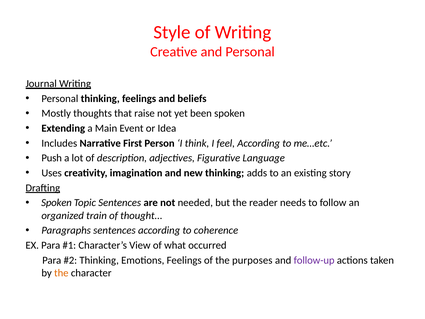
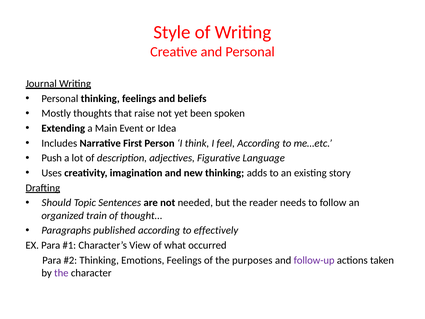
Spoken at (57, 203): Spoken -> Should
Paragraphs sentences: sentences -> published
coherence: coherence -> effectively
the at (61, 273) colour: orange -> purple
